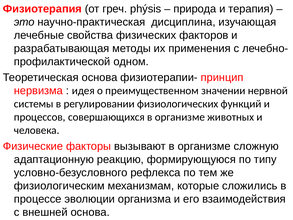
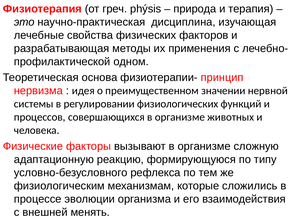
внешней основа: основа -> менять
